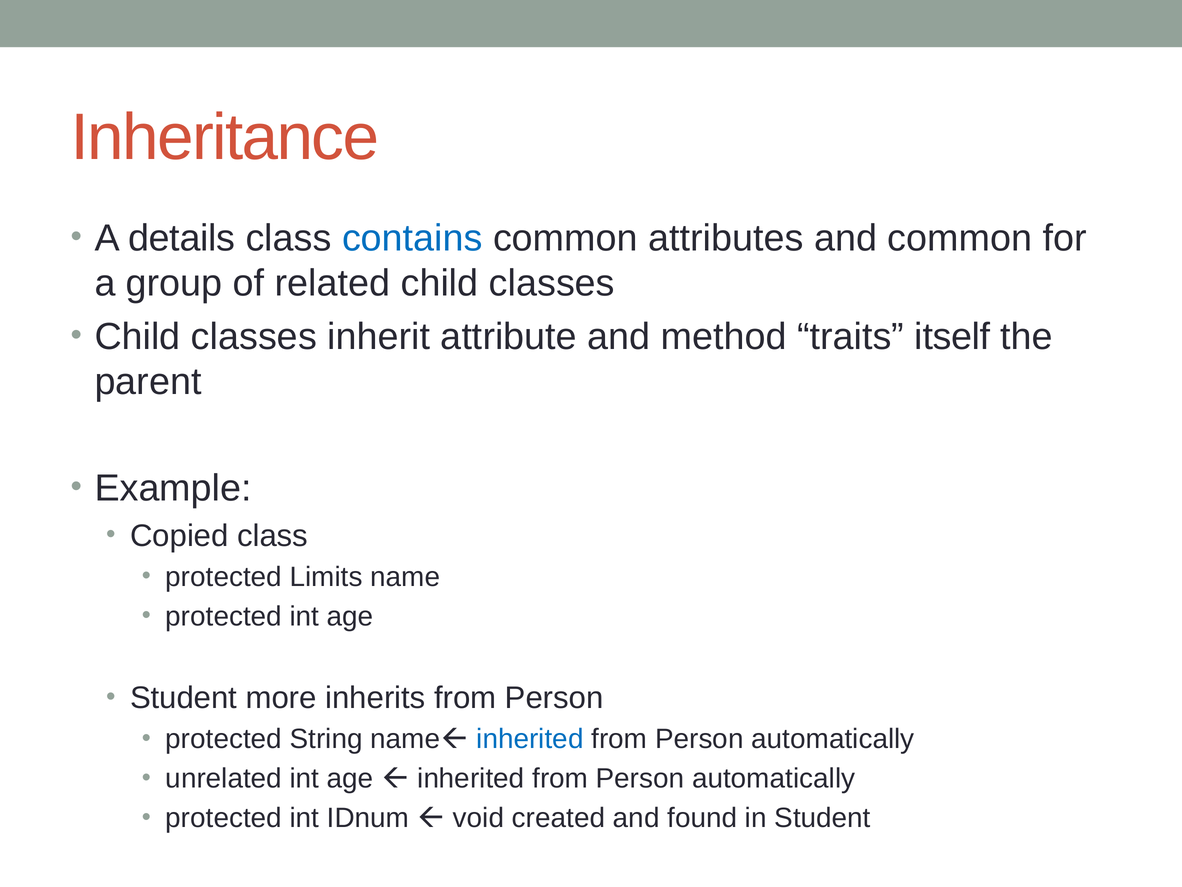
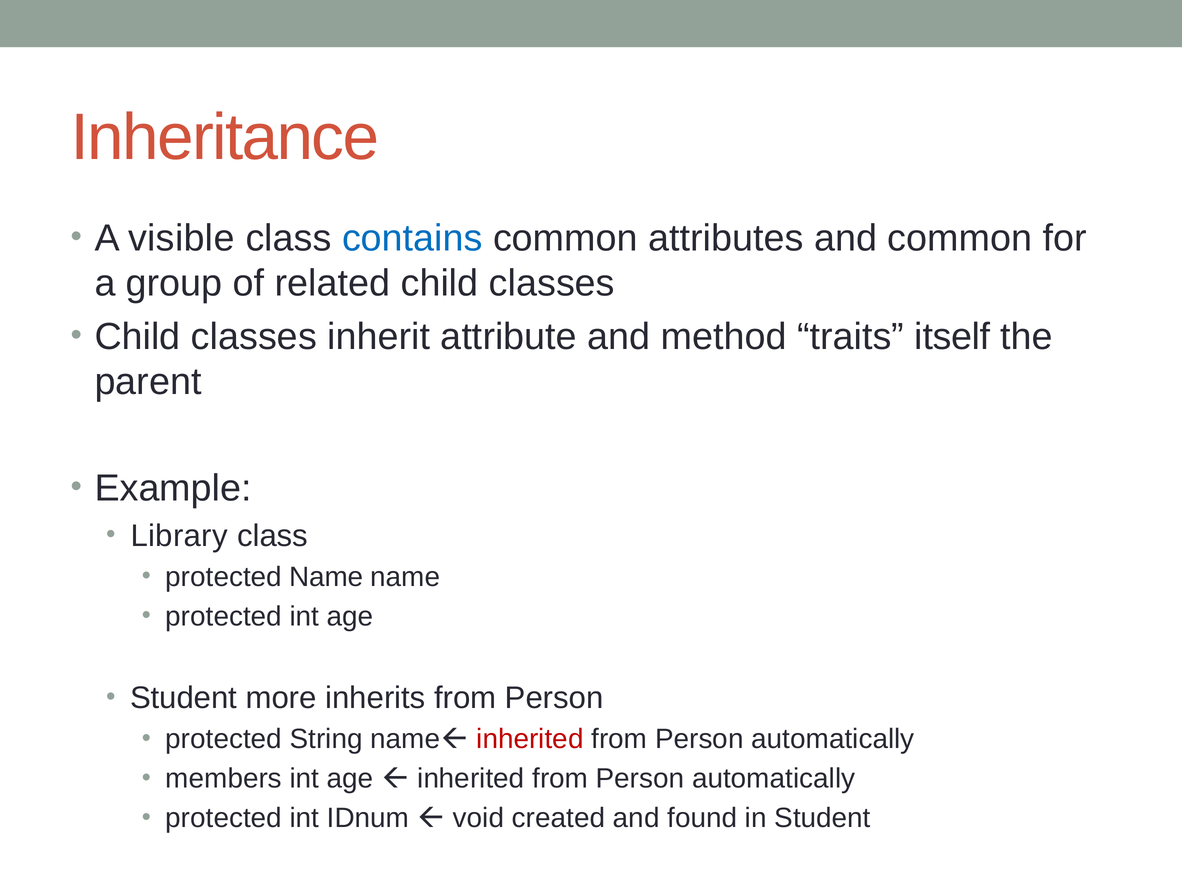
details: details -> visible
Copied: Copied -> Library
protected Limits: Limits -> Name
inherited at (530, 739) colour: blue -> red
unrelated: unrelated -> members
